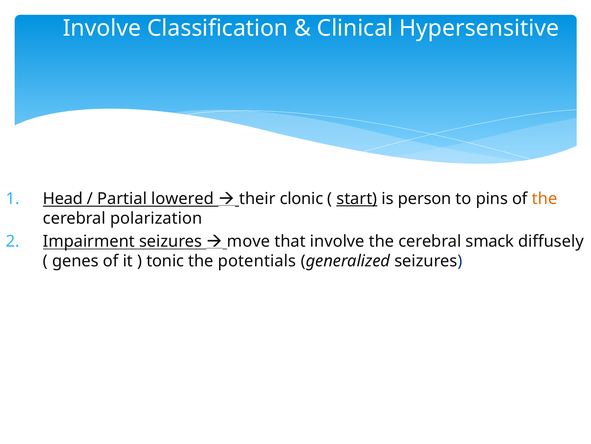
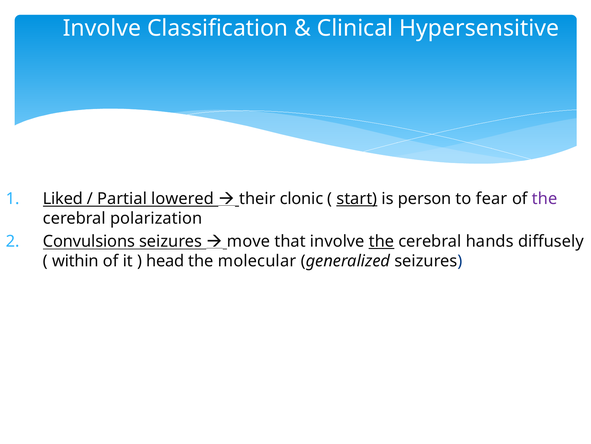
Head: Head -> Liked
pins: pins -> fear
the at (545, 198) colour: orange -> purple
Impairment: Impairment -> Convulsions
the at (381, 241) underline: none -> present
smack: smack -> hands
genes: genes -> within
tonic: tonic -> head
potentials: potentials -> molecular
